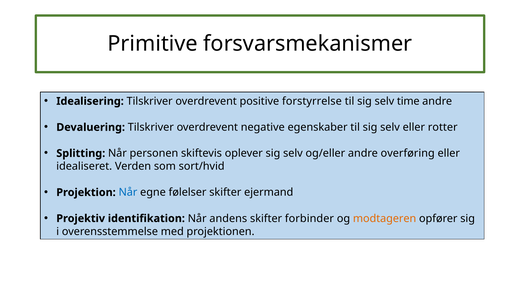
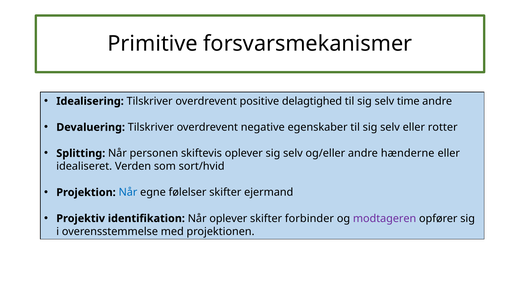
forstyrrelse: forstyrrelse -> delagtighed
overføring: overføring -> hænderne
Når andens: andens -> oplever
modtageren colour: orange -> purple
